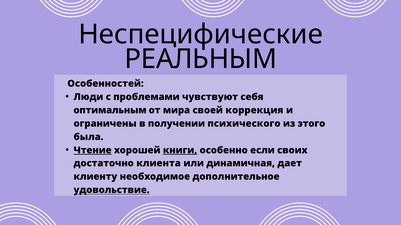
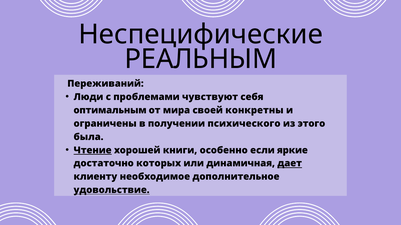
Особенностей: Особенностей -> Переживаний
коррекция: коррекция -> конкретны
книги underline: present -> none
своих: своих -> яркие
клиента: клиента -> которых
дает underline: none -> present
